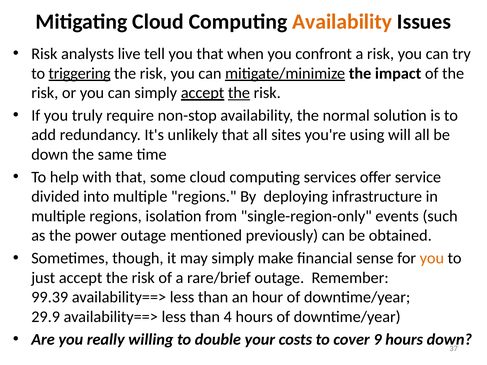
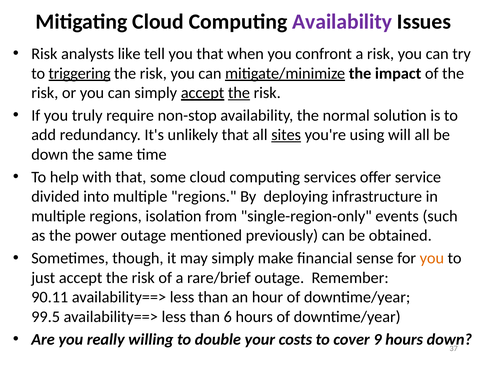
Availability at (342, 22) colour: orange -> purple
live: live -> like
sites underline: none -> present
99.39: 99.39 -> 90.11
29.9: 29.9 -> 99.5
4: 4 -> 6
